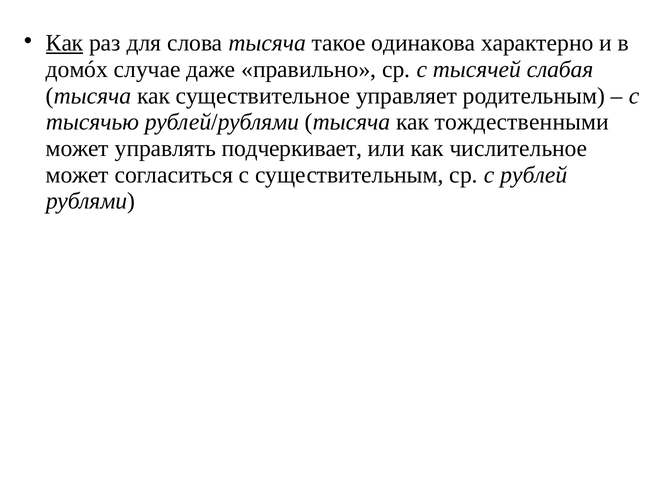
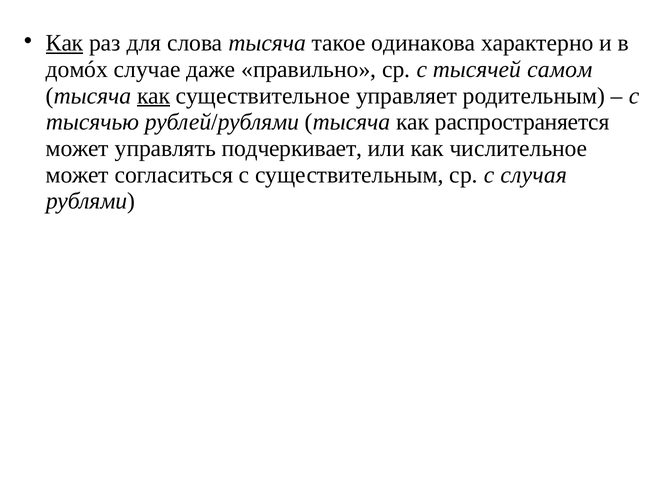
слабая: слабая -> самом
как at (154, 96) underline: none -> present
тождественными: тождественными -> распространяется
рублей: рублей -> случая
